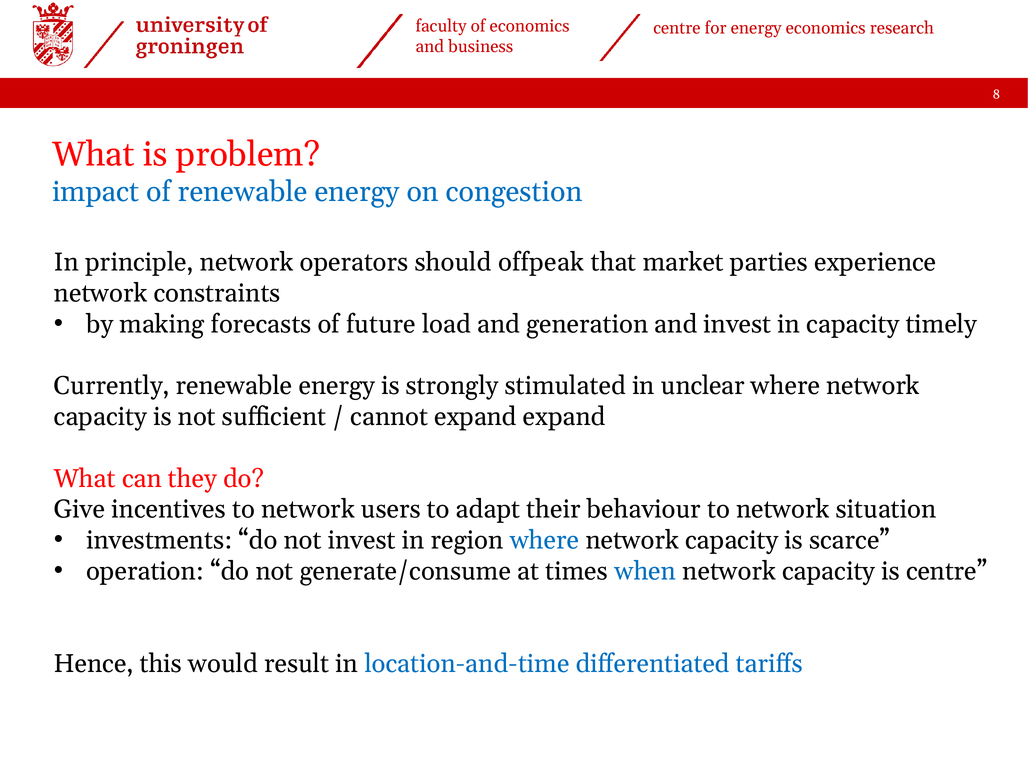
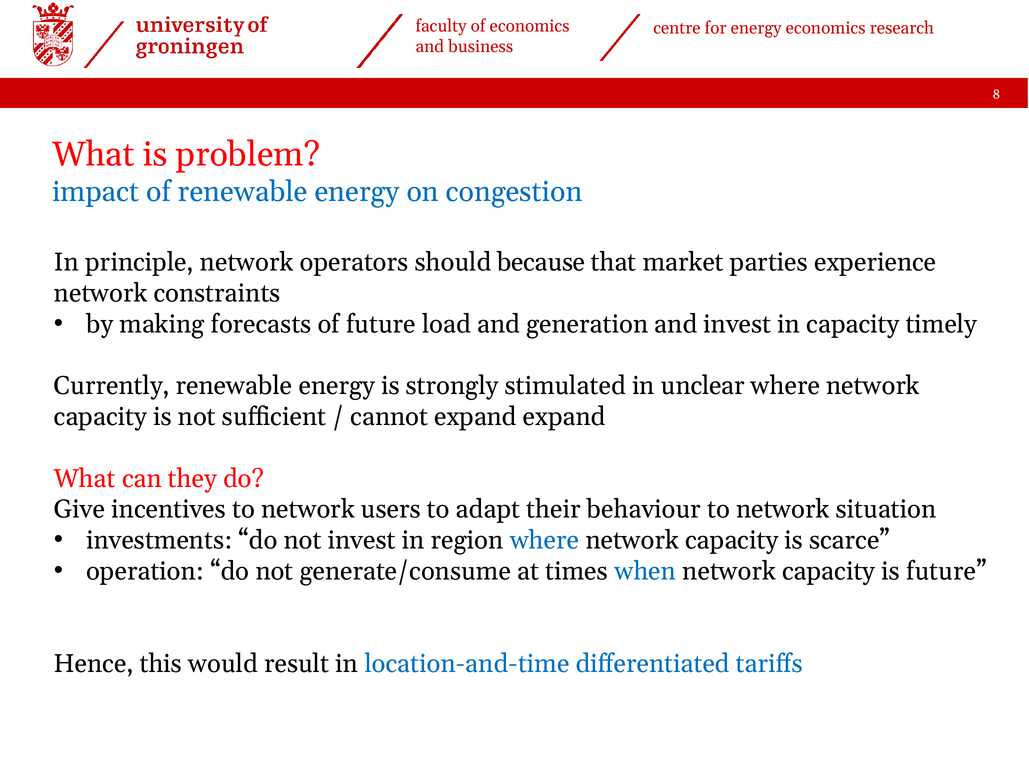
offpeak: offpeak -> because
is centre: centre -> future
